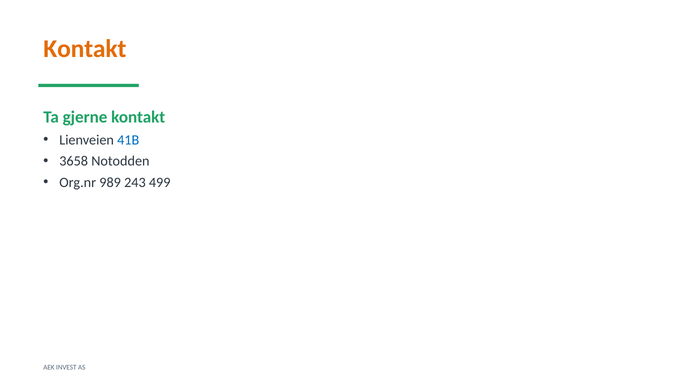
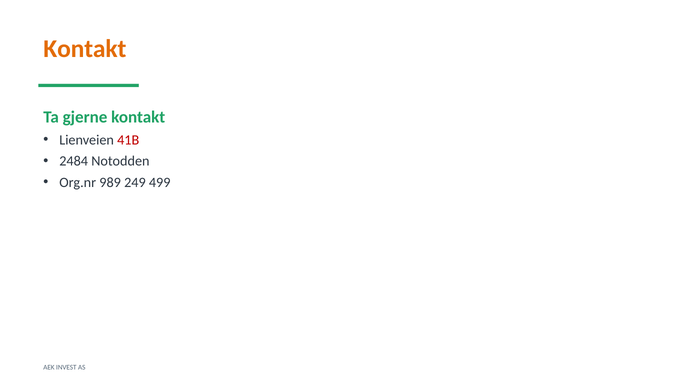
41B colour: blue -> red
3658: 3658 -> 2484
243: 243 -> 249
